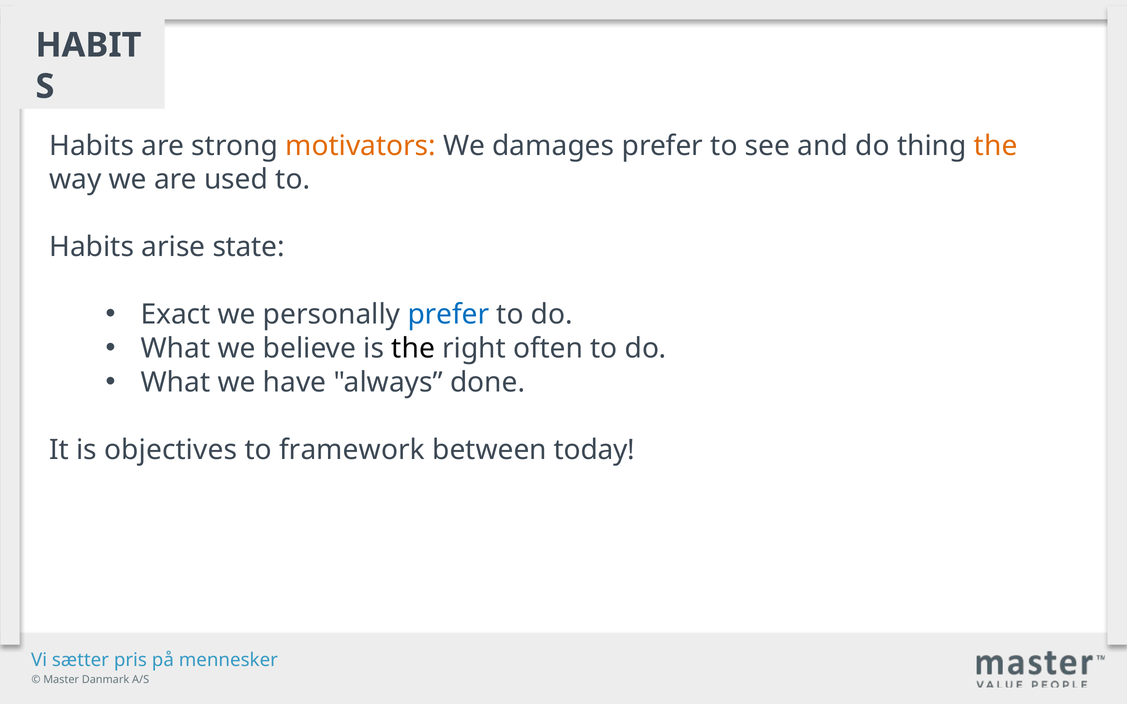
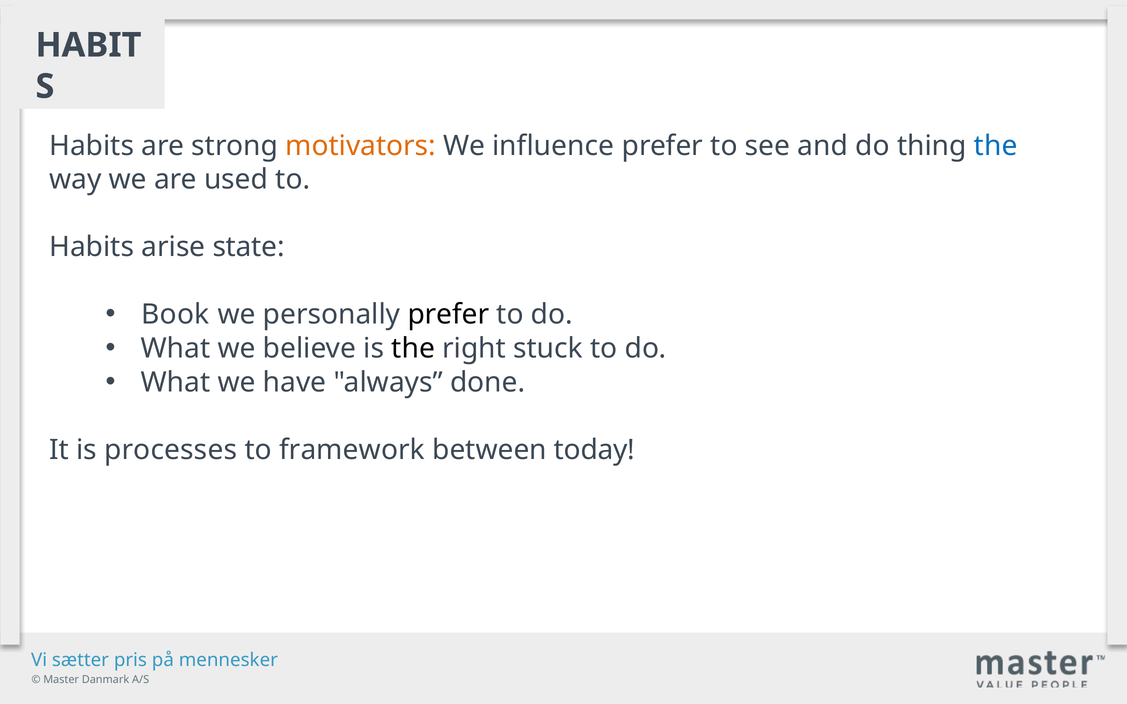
damages: damages -> influence
the at (996, 146) colour: orange -> blue
Exact: Exact -> Book
prefer at (448, 315) colour: blue -> black
often: often -> stuck
objectives: objectives -> processes
